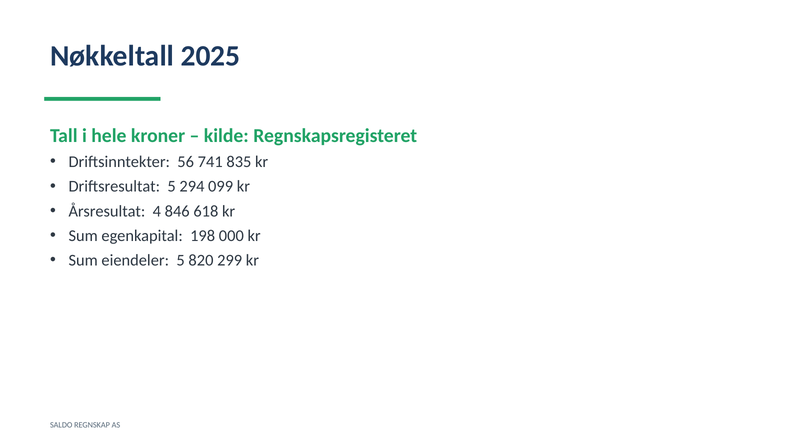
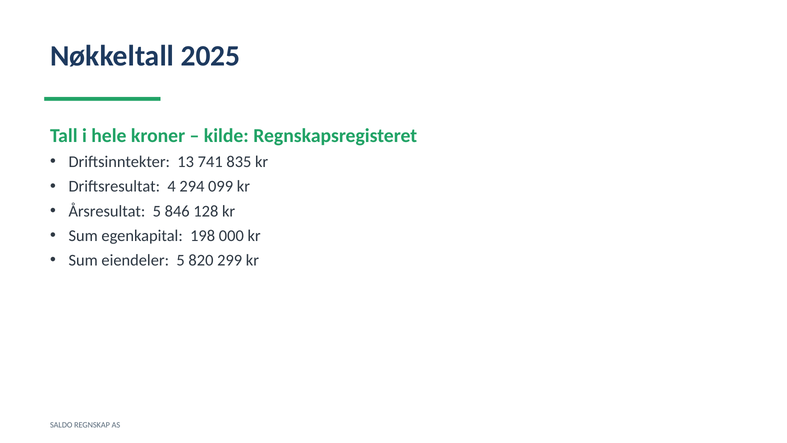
56: 56 -> 13
Driftsresultat 5: 5 -> 4
Årsresultat 4: 4 -> 5
618: 618 -> 128
